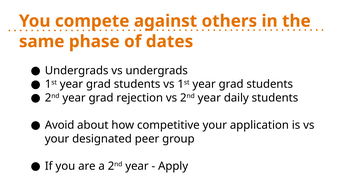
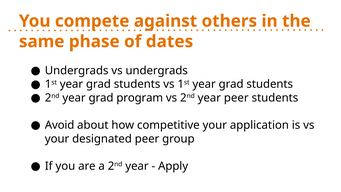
rejection: rejection -> program
year daily: daily -> peer
